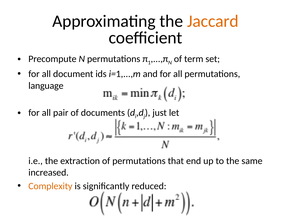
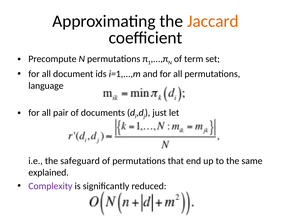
extraction: extraction -> safeguard
increased: increased -> explained
Complexity colour: orange -> purple
